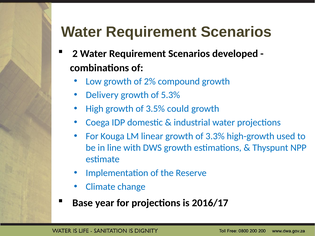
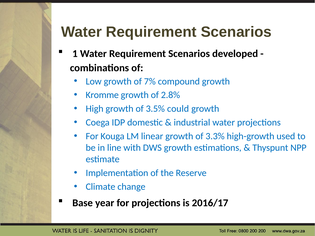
2: 2 -> 1
2%: 2% -> 7%
Delivery: Delivery -> Kromme
5.3%: 5.3% -> 2.8%
